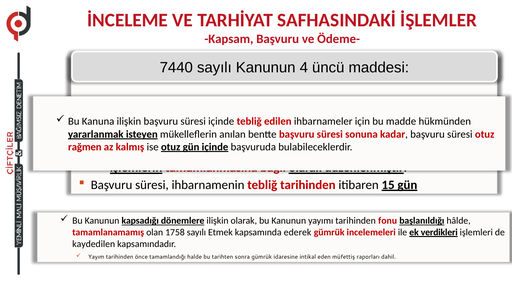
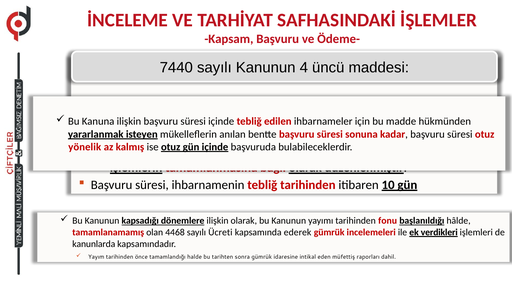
rağmen: rağmen -> yönelik
15: 15 -> 10
1758: 1758 -> 4468
Etmek: Etmek -> Ücreti
kaydedilen: kaydedilen -> kanunlarda
